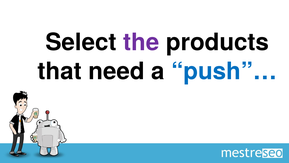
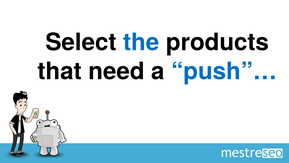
the colour: purple -> blue
